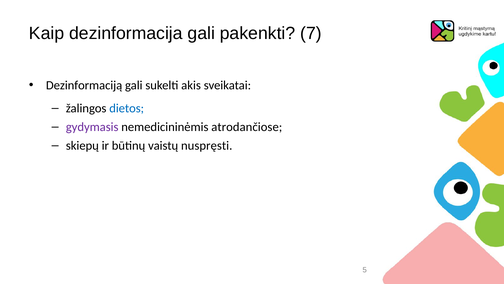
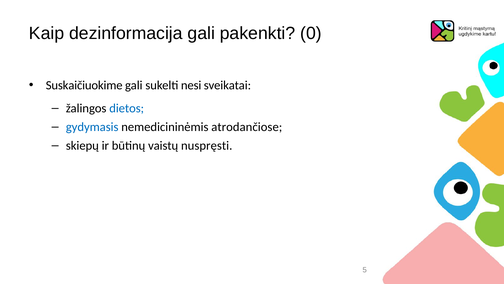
7: 7 -> 0
Dezinformaciją: Dezinformaciją -> Suskaičiuokime
akis: akis -> nesi
gydymasis colour: purple -> blue
